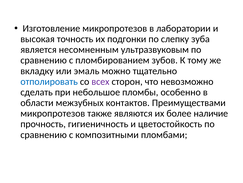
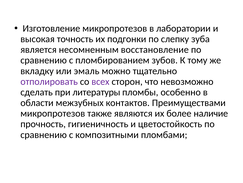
ультразвуковым: ультразвуковым -> восстановление
отполировать colour: blue -> purple
небольшое: небольшое -> литературы
